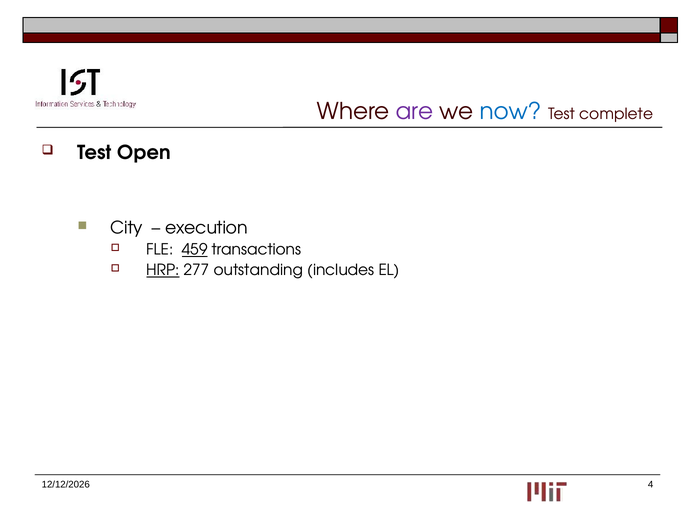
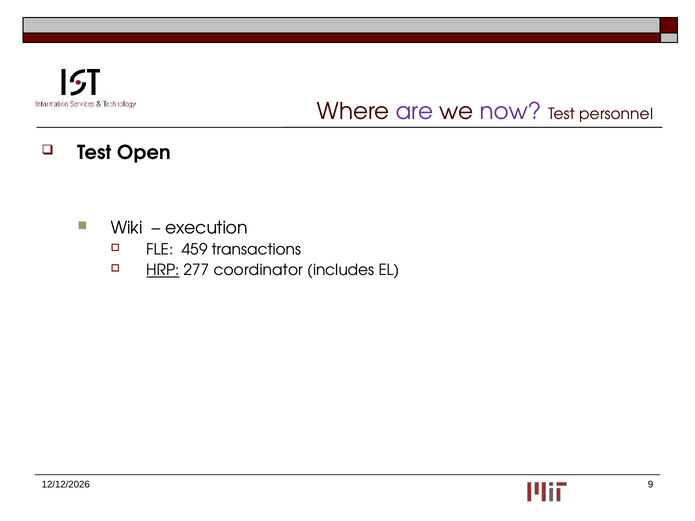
now colour: blue -> purple
complete: complete -> personnel
City: City -> Wiki
459 underline: present -> none
outstanding: outstanding -> coordinator
4: 4 -> 9
